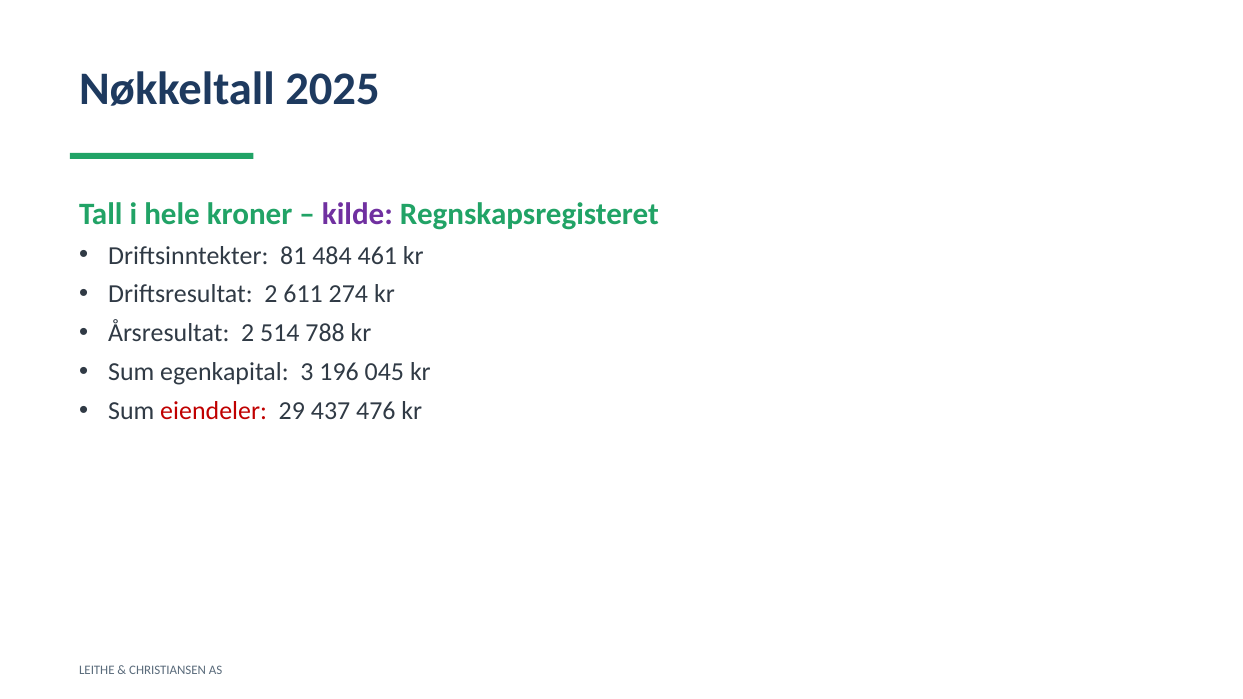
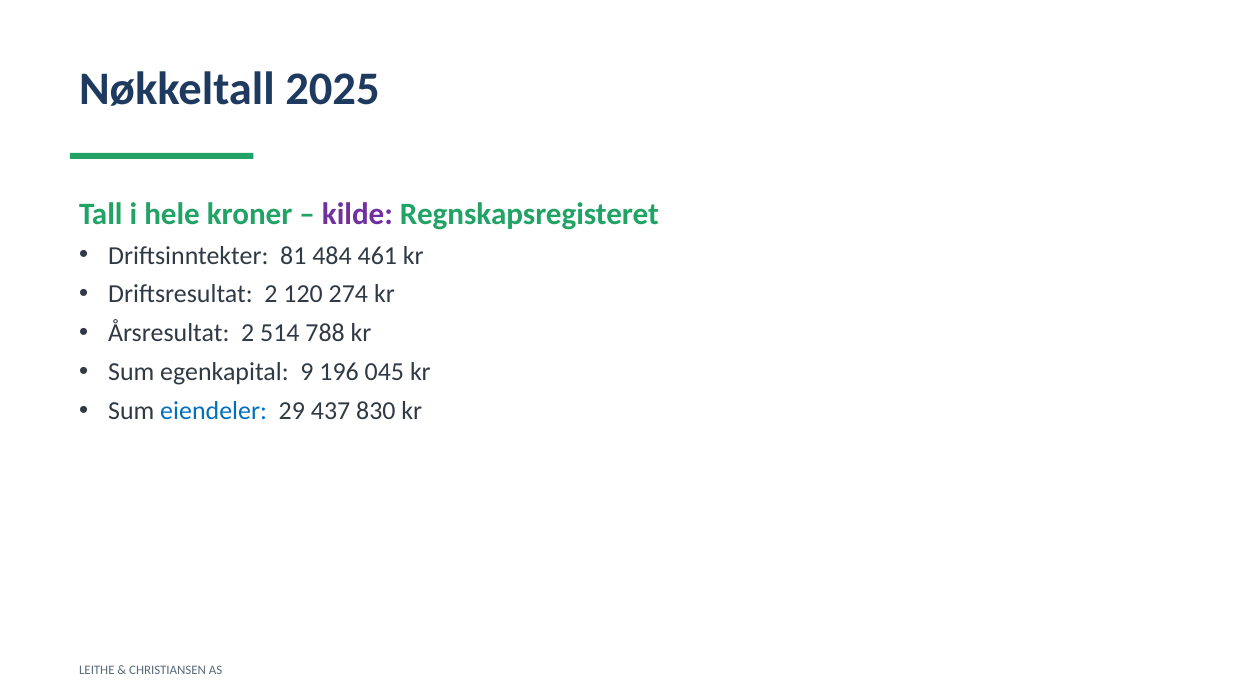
611: 611 -> 120
3: 3 -> 9
eiendeler colour: red -> blue
476: 476 -> 830
